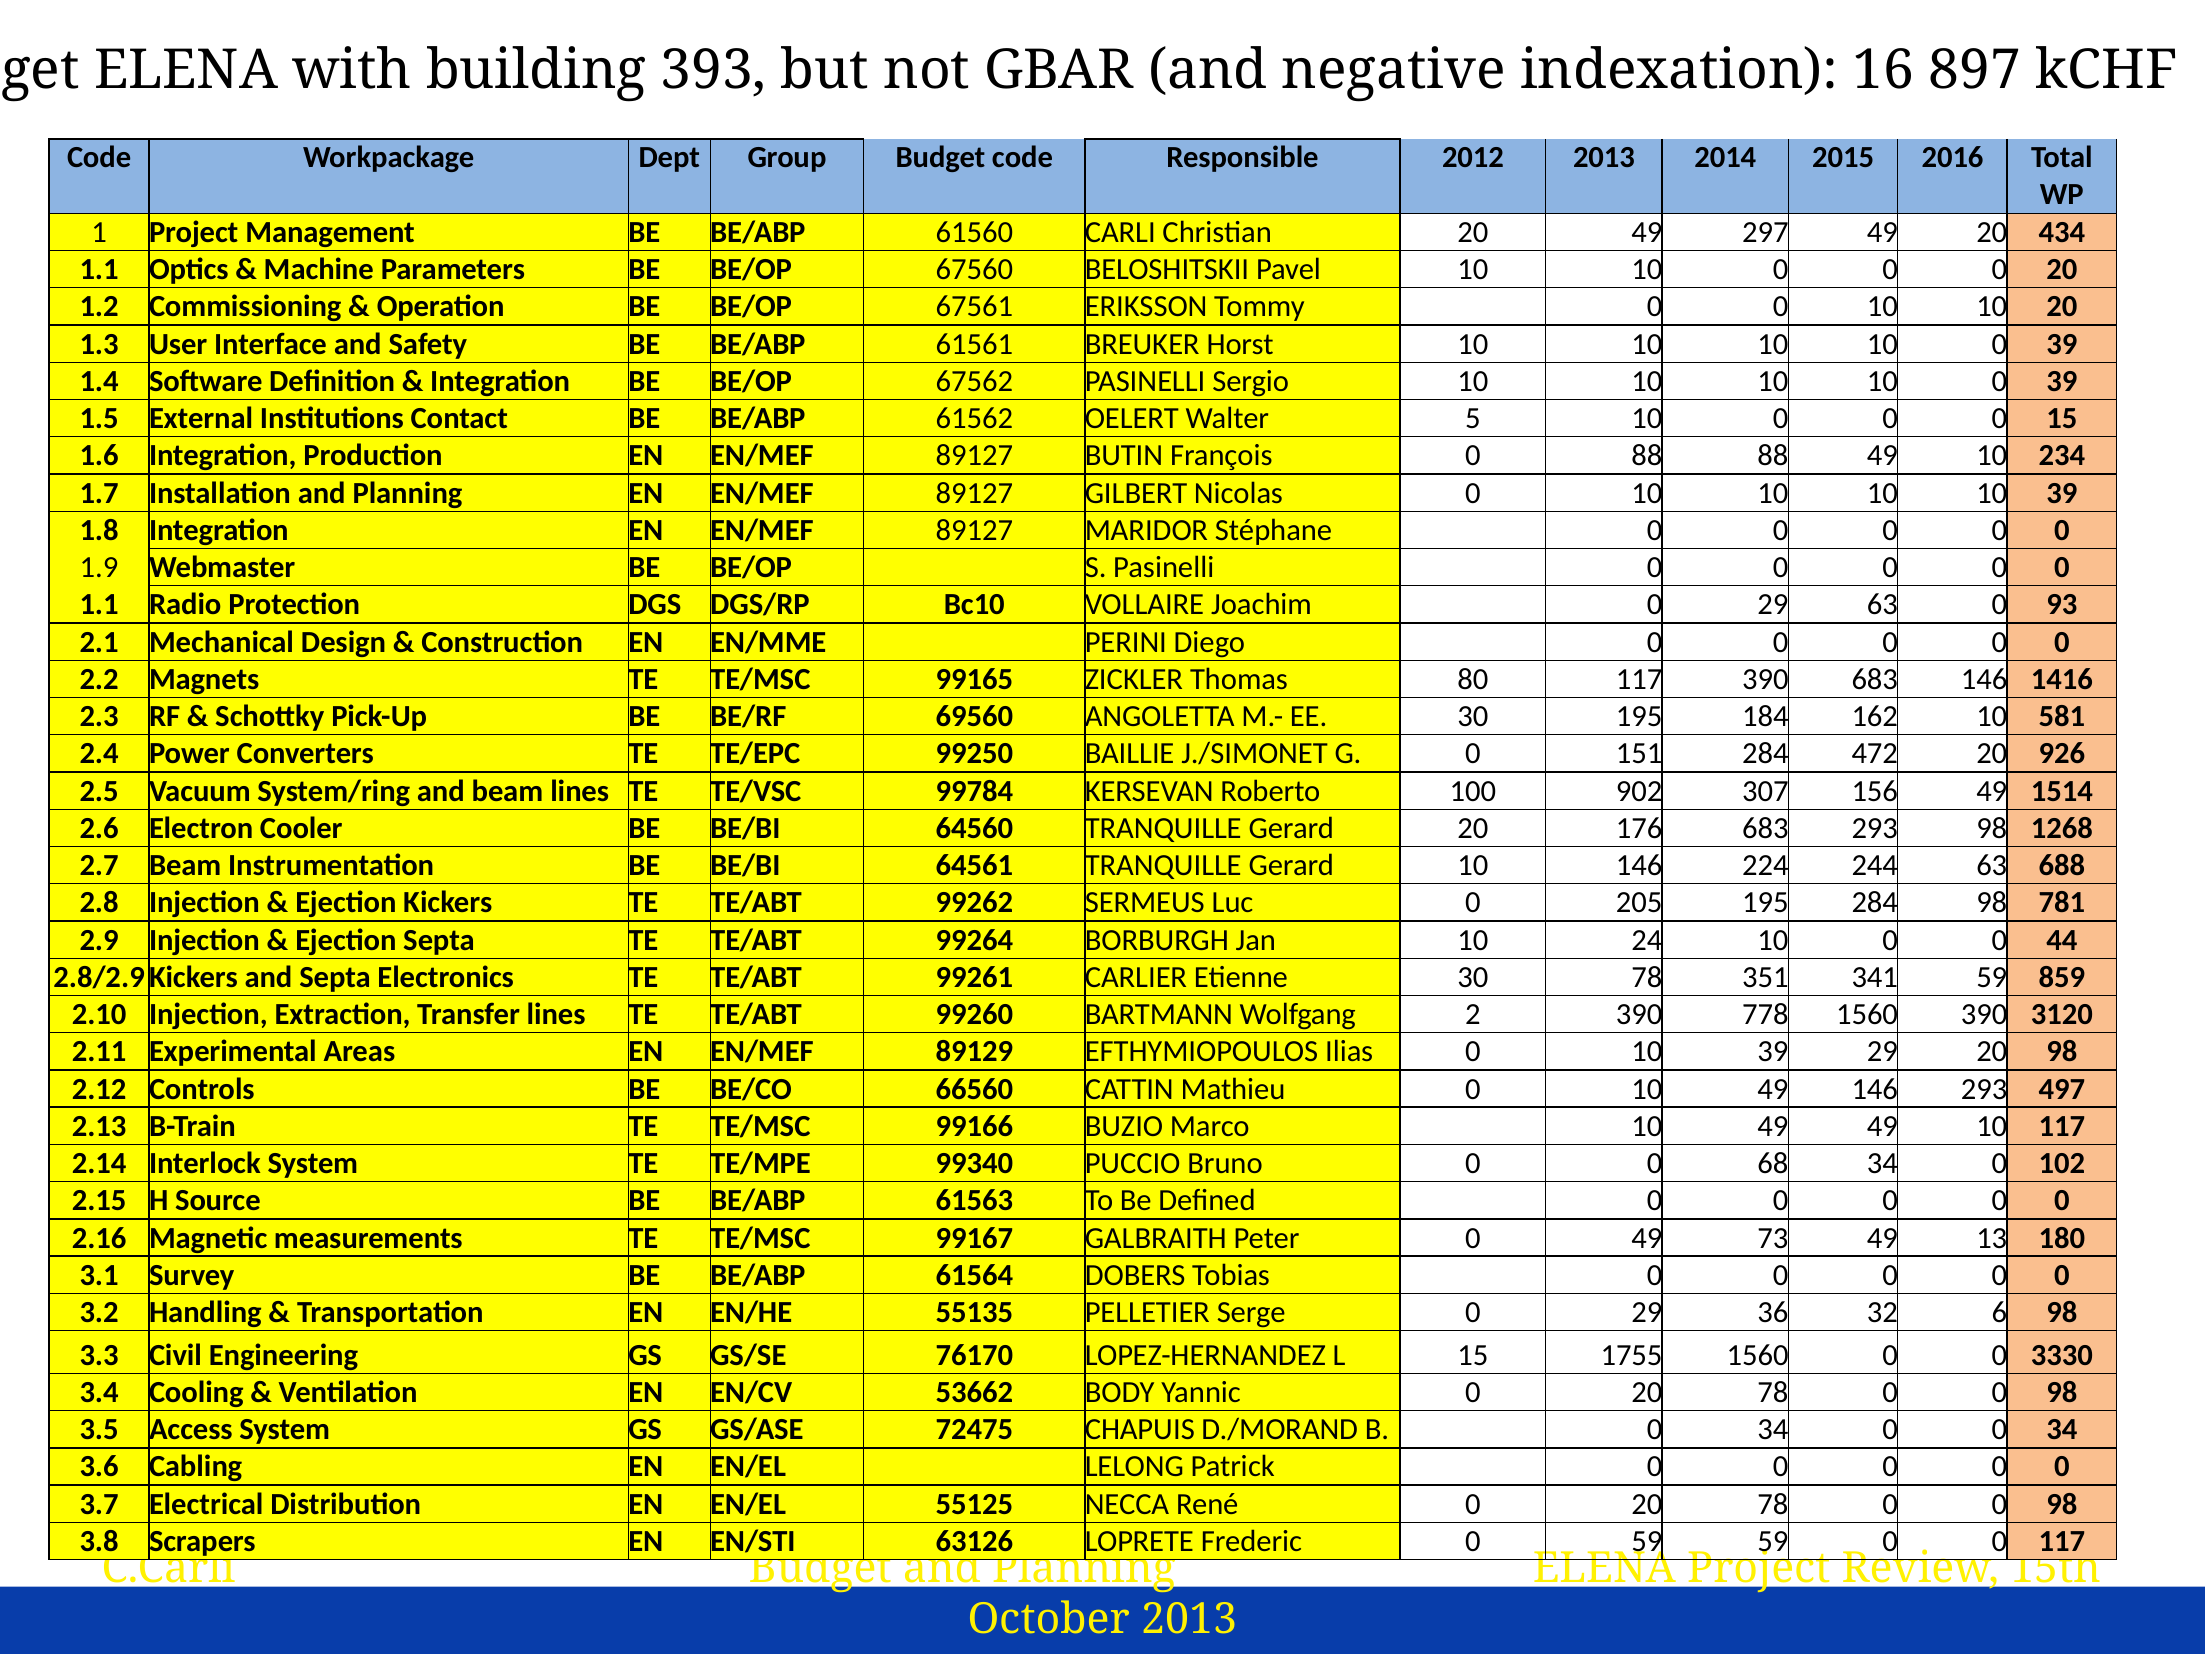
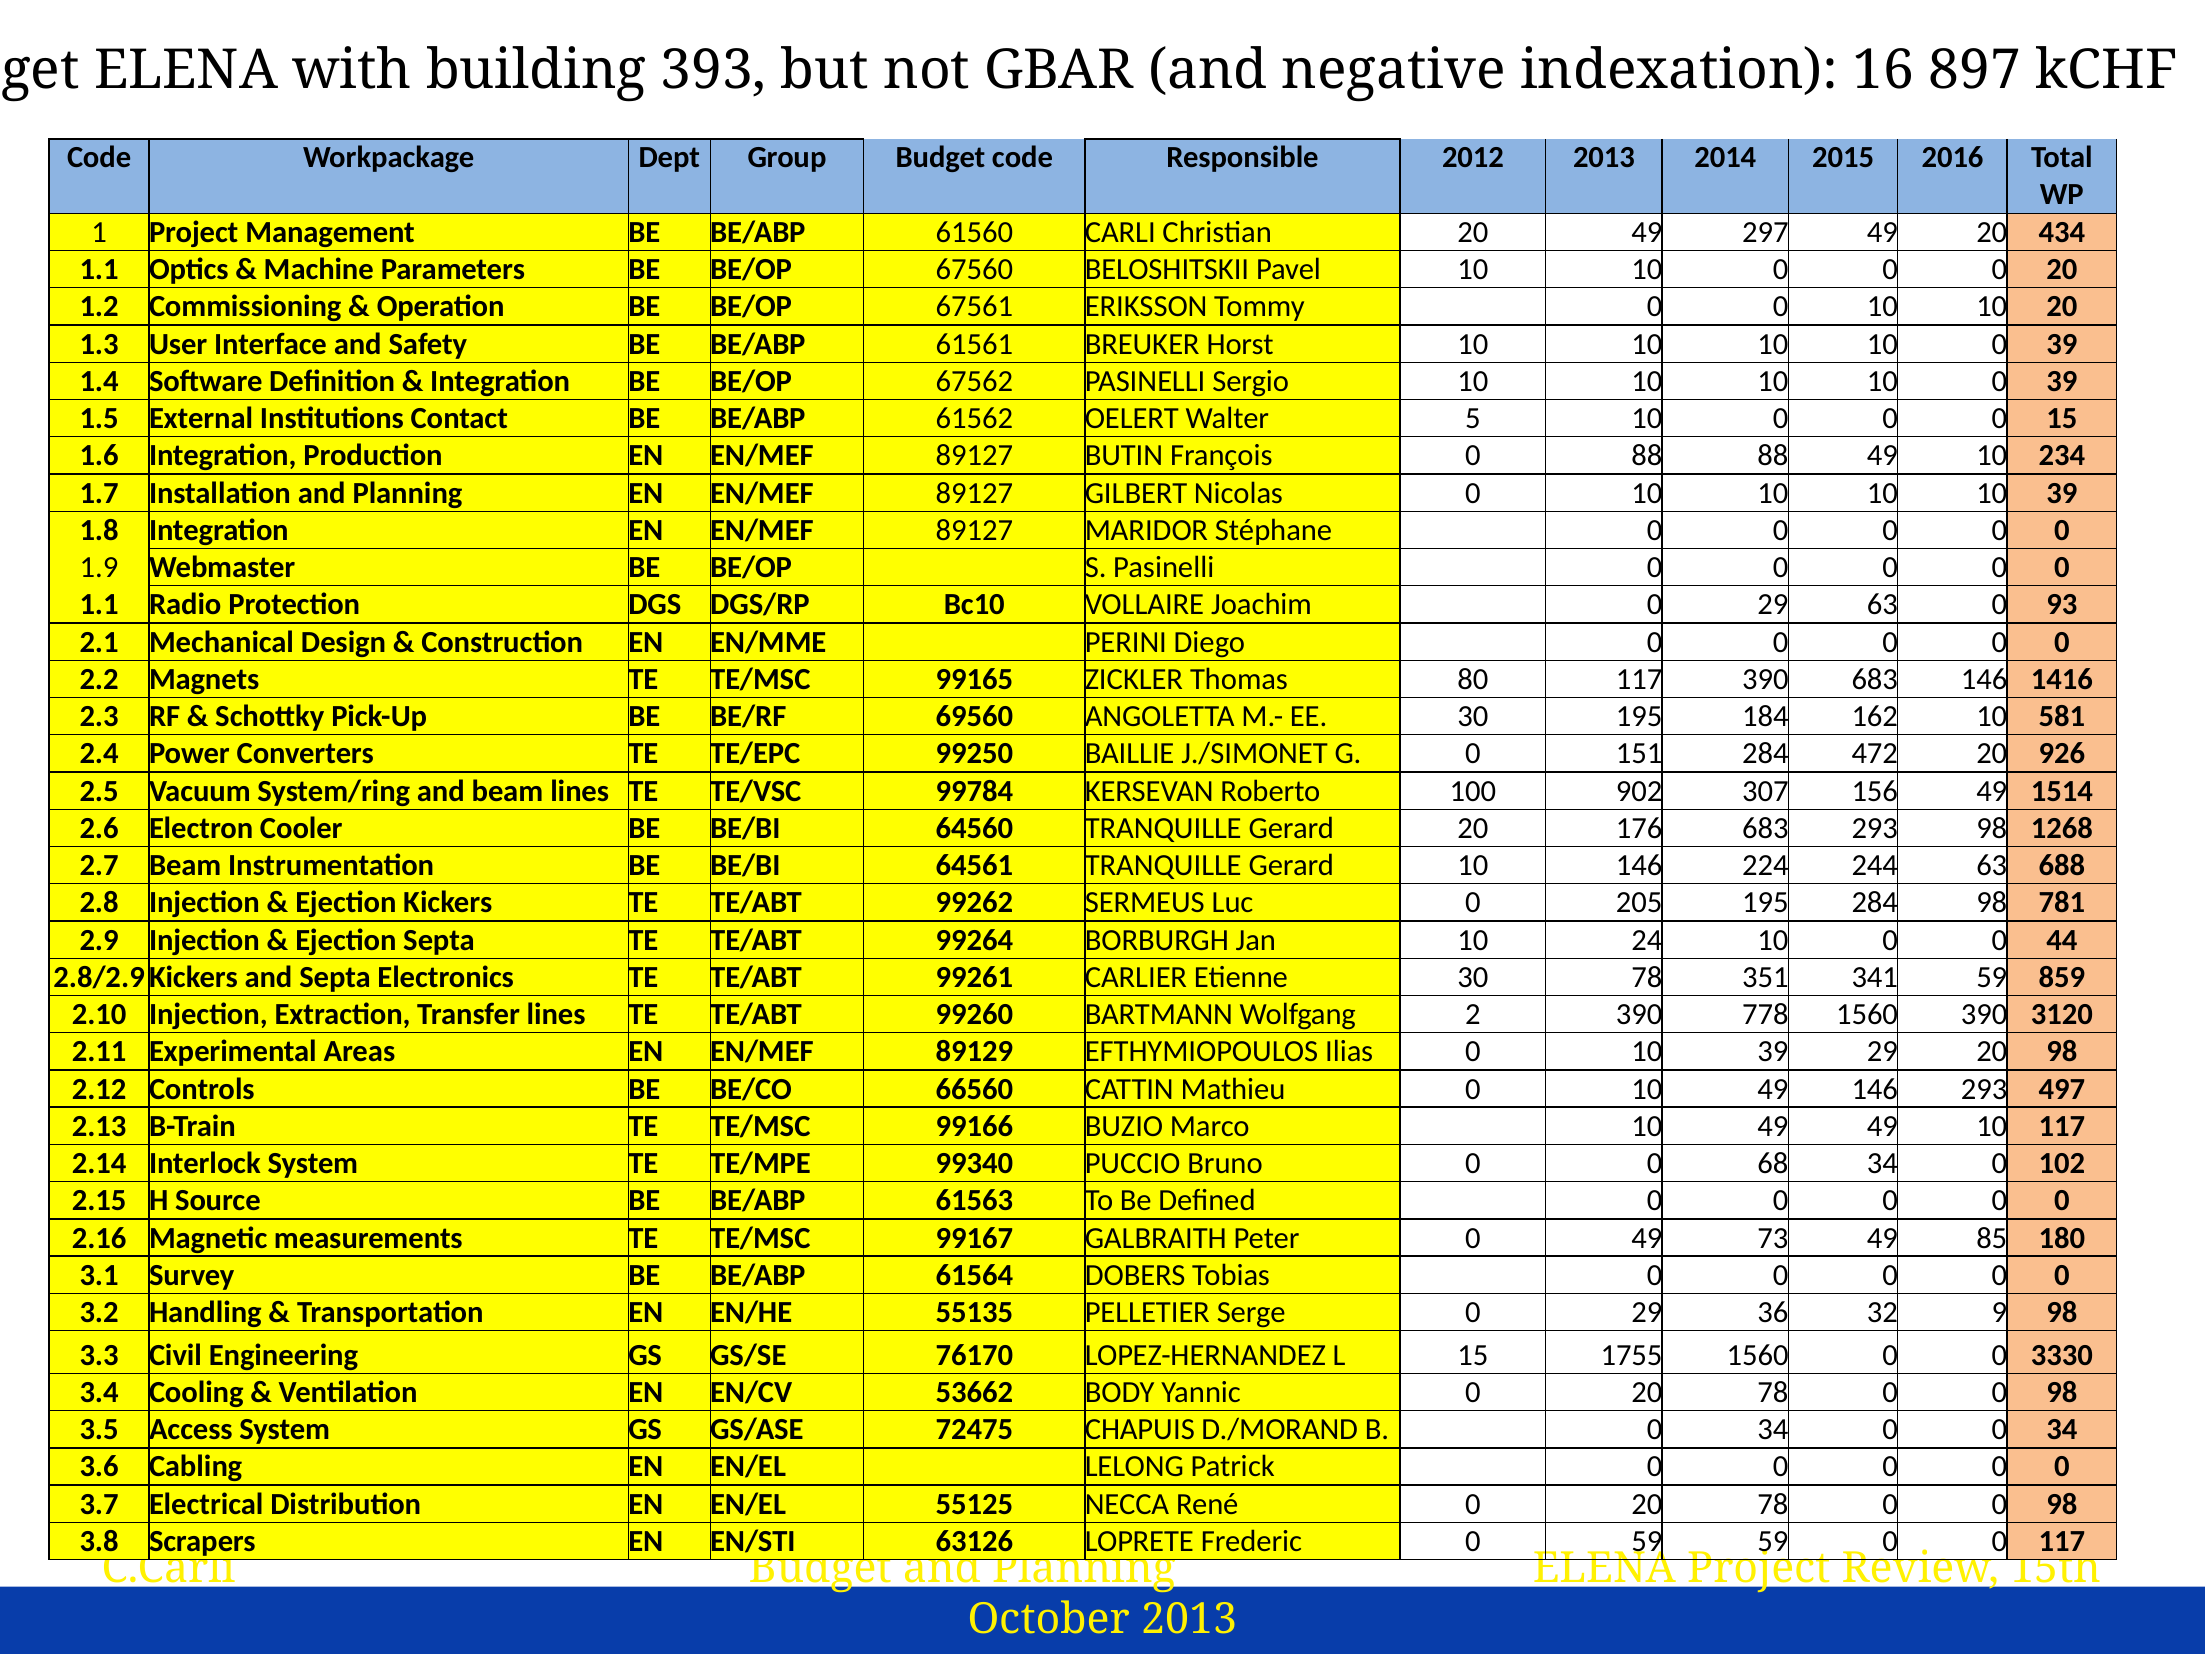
13: 13 -> 85
6: 6 -> 9
